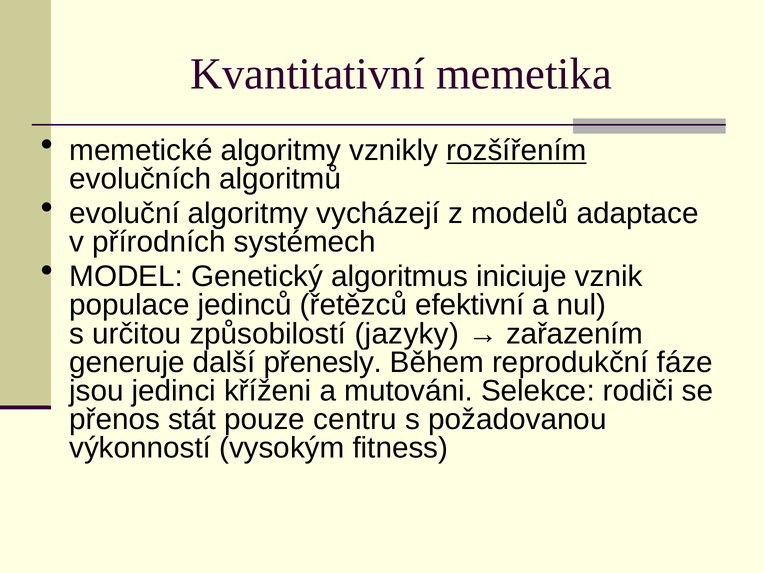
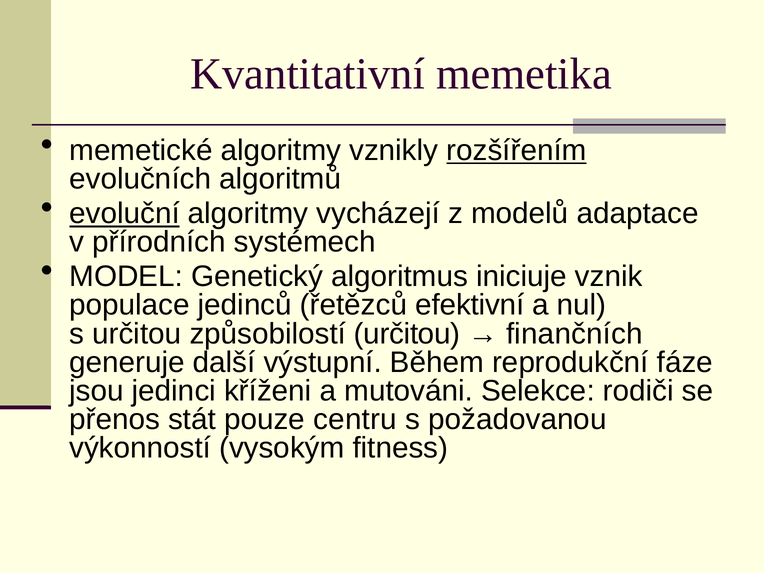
evoluční underline: none -> present
způsobilostí jazyky: jazyky -> určitou
zařazením: zařazením -> finančních
přenesly: přenesly -> výstupní
